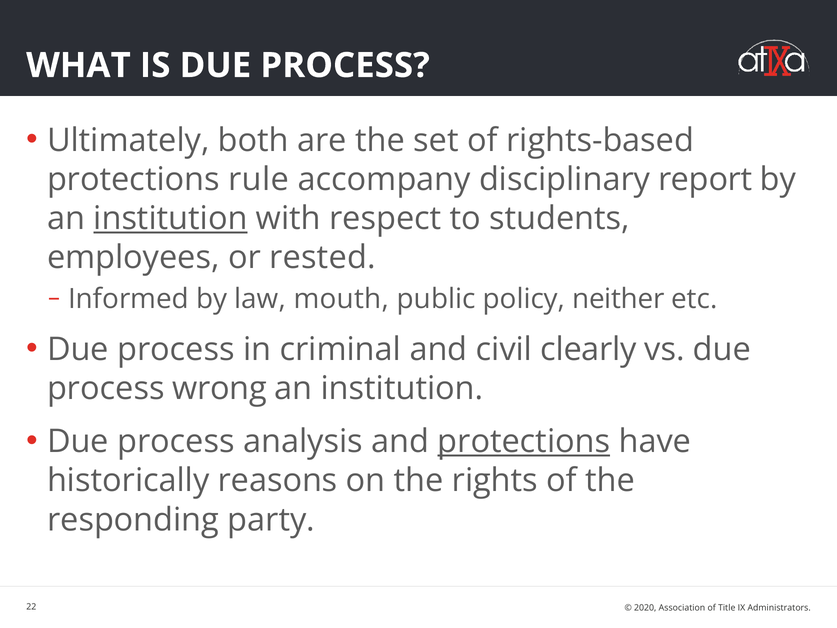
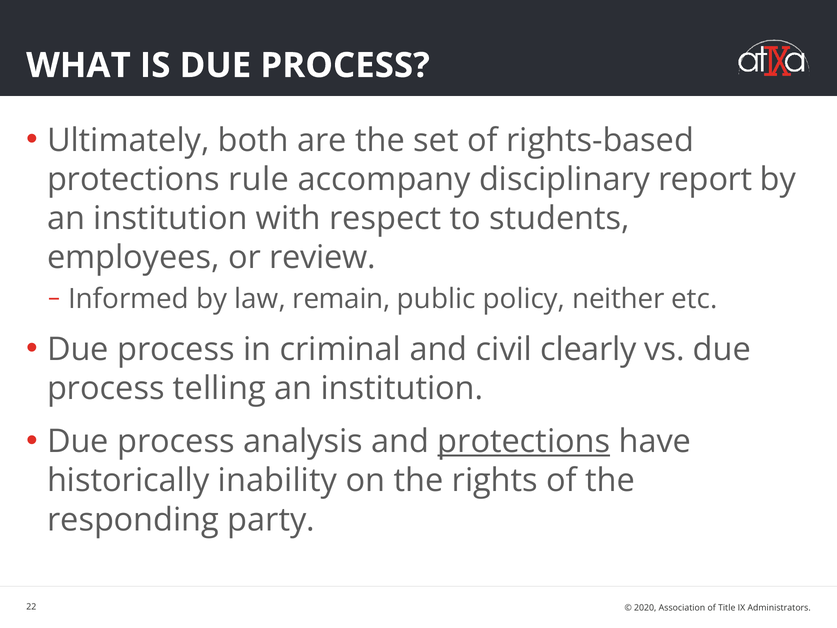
institution at (170, 219) underline: present -> none
rested: rested -> review
mouth: mouth -> remain
wrong: wrong -> telling
reasons: reasons -> inability
